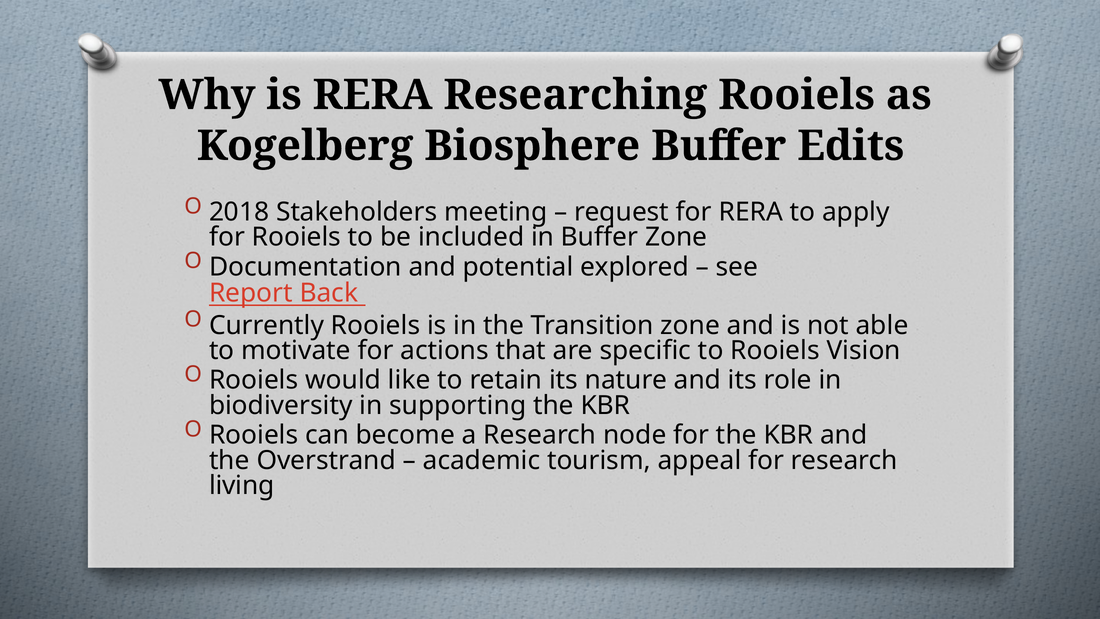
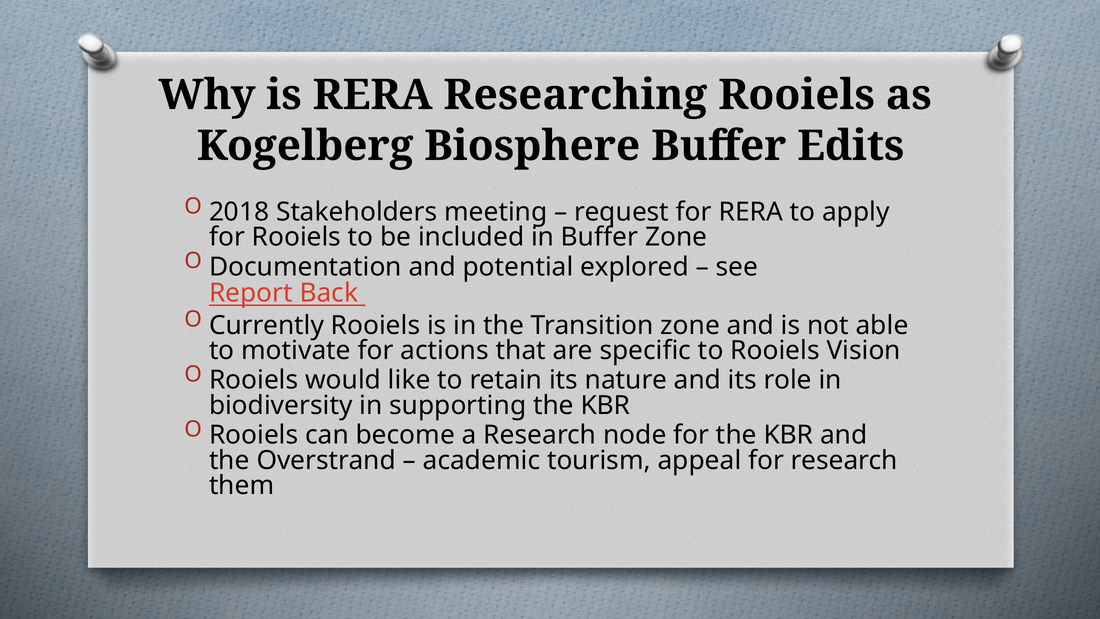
living: living -> them
